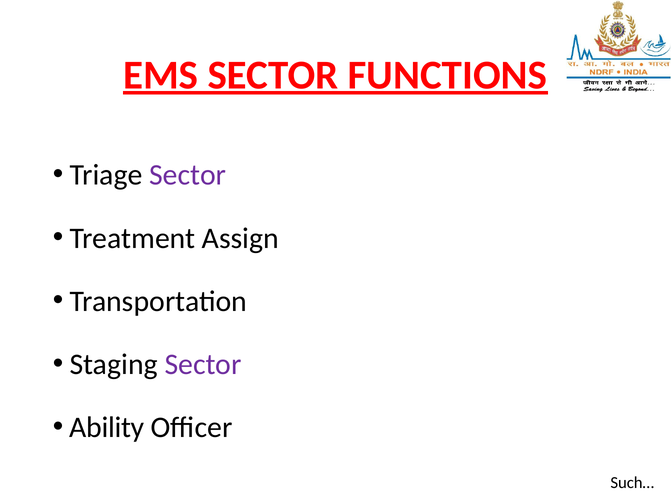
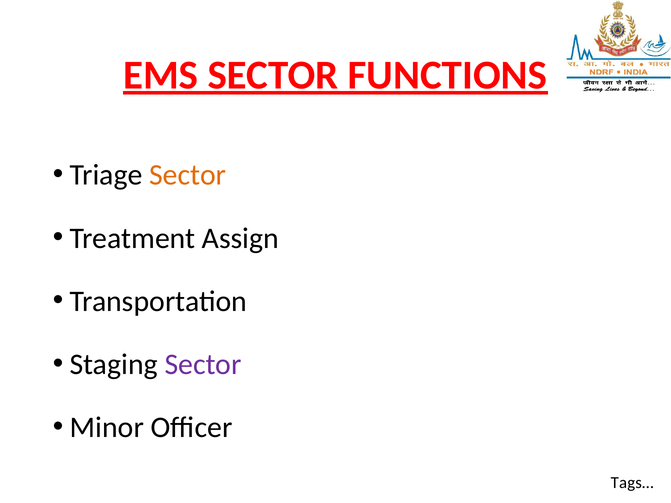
Sector at (188, 175) colour: purple -> orange
Ability: Ability -> Minor
Such…: Such… -> Tags…
